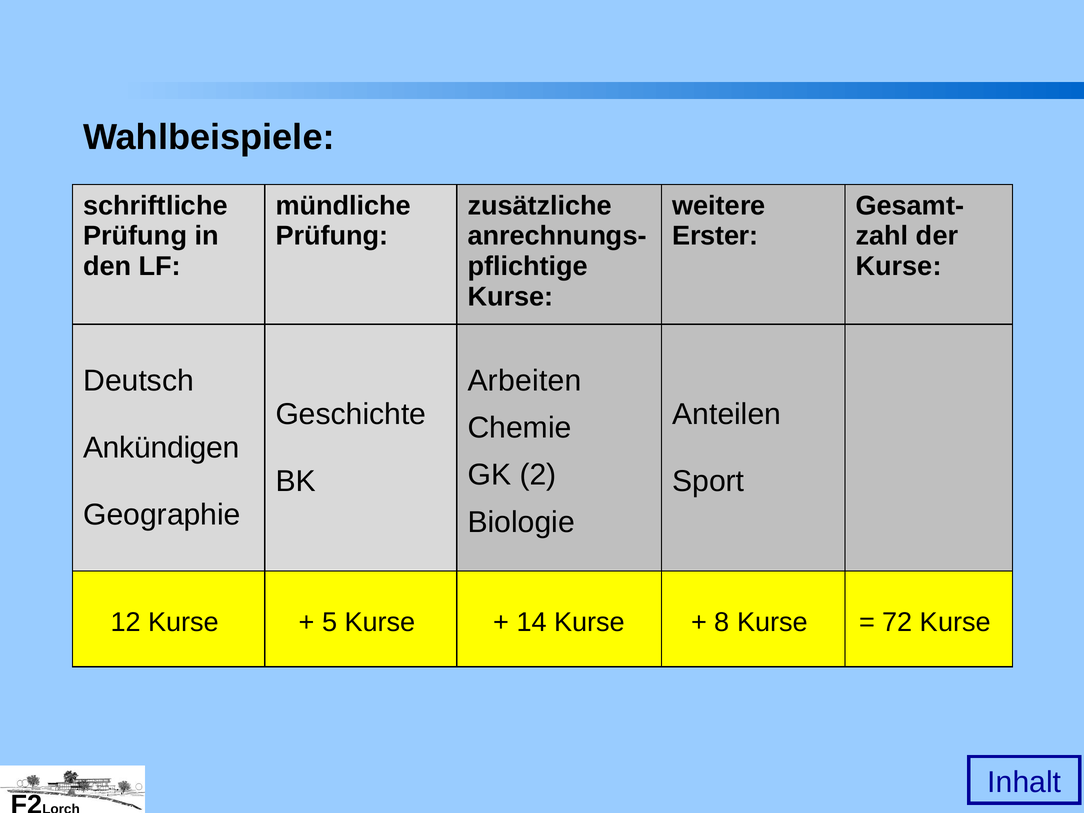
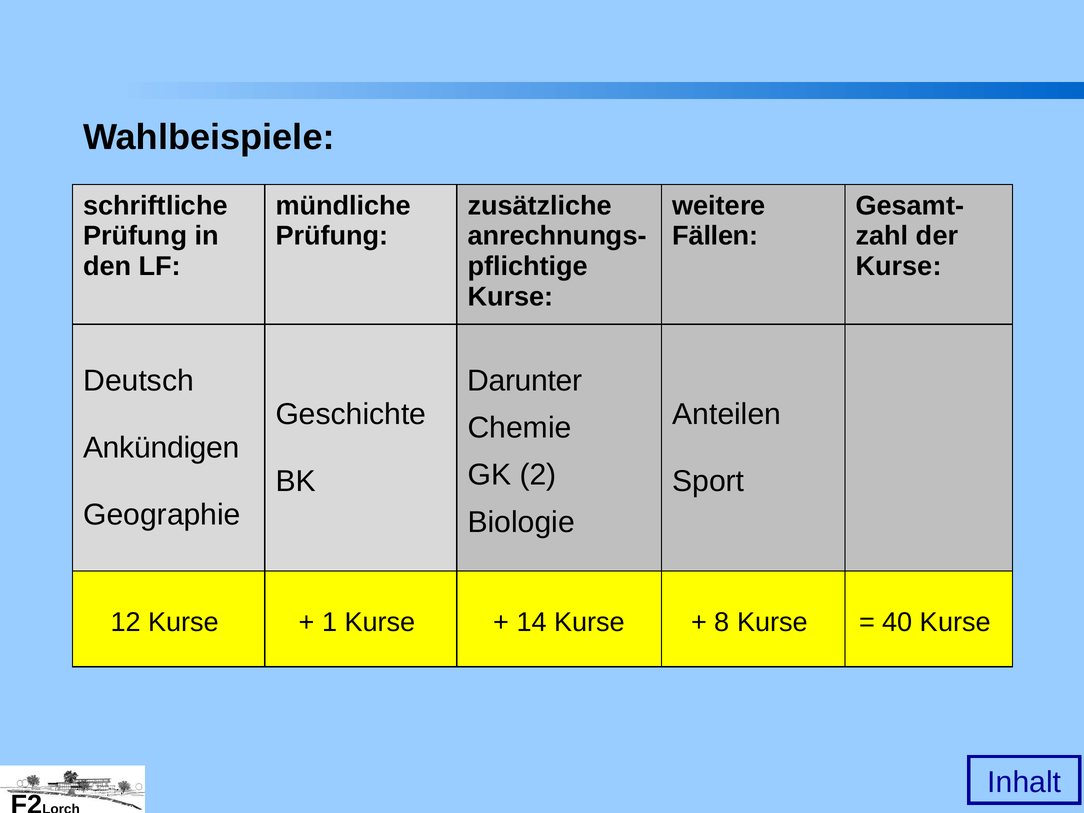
Erster: Erster -> Fällen
Arbeiten: Arbeiten -> Darunter
5: 5 -> 1
72: 72 -> 40
